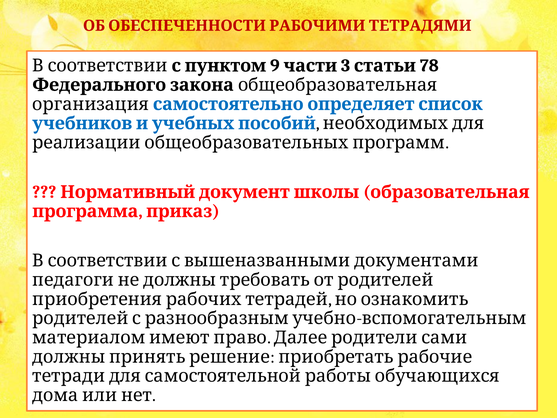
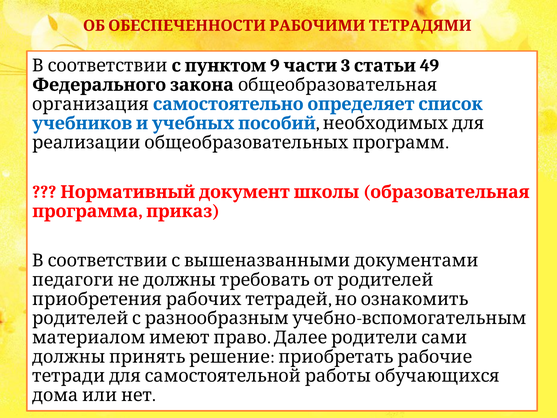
78: 78 -> 49
